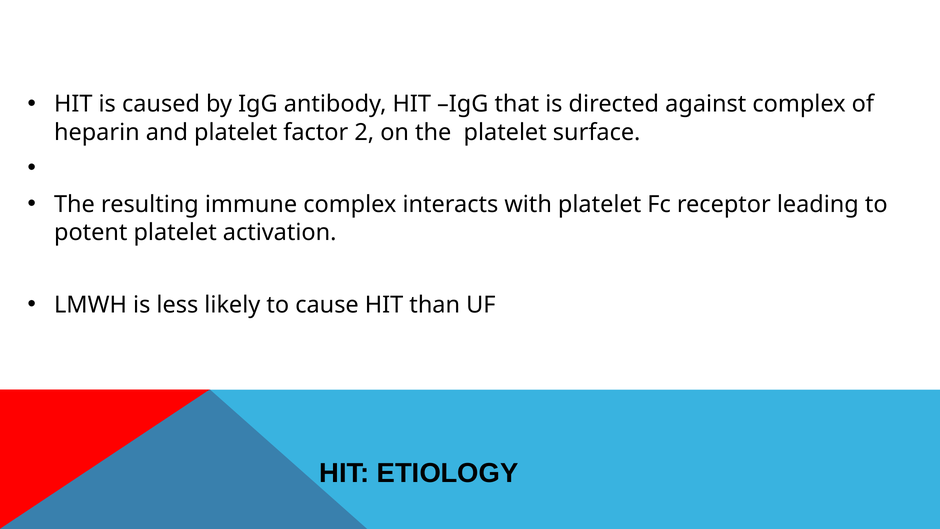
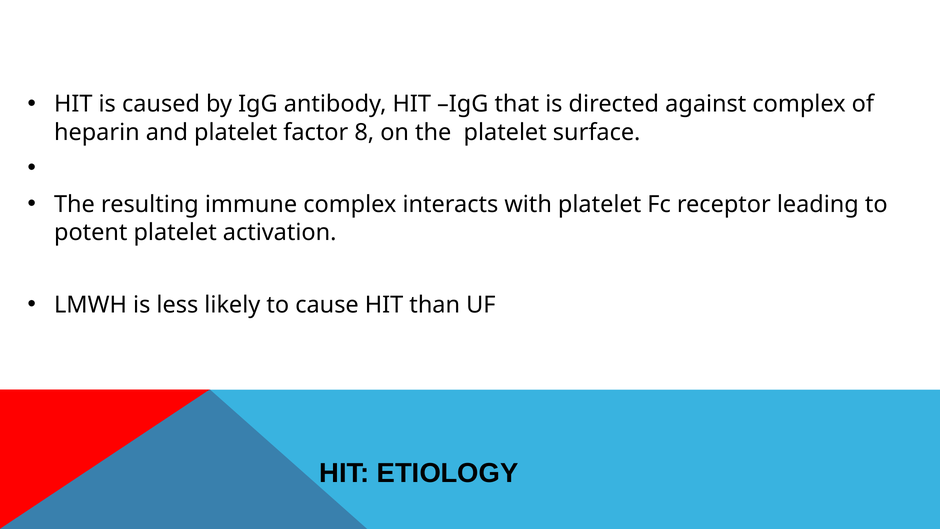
2: 2 -> 8
